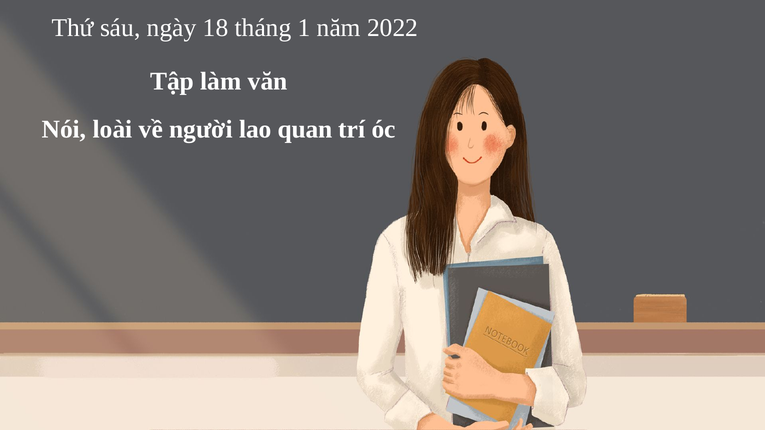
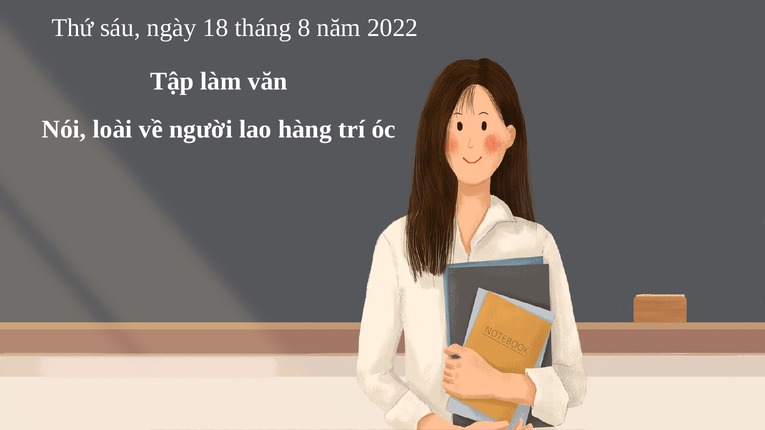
1: 1 -> 8
quan: quan -> hàng
